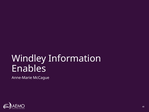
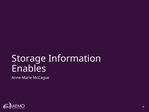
Windley: Windley -> Storage
